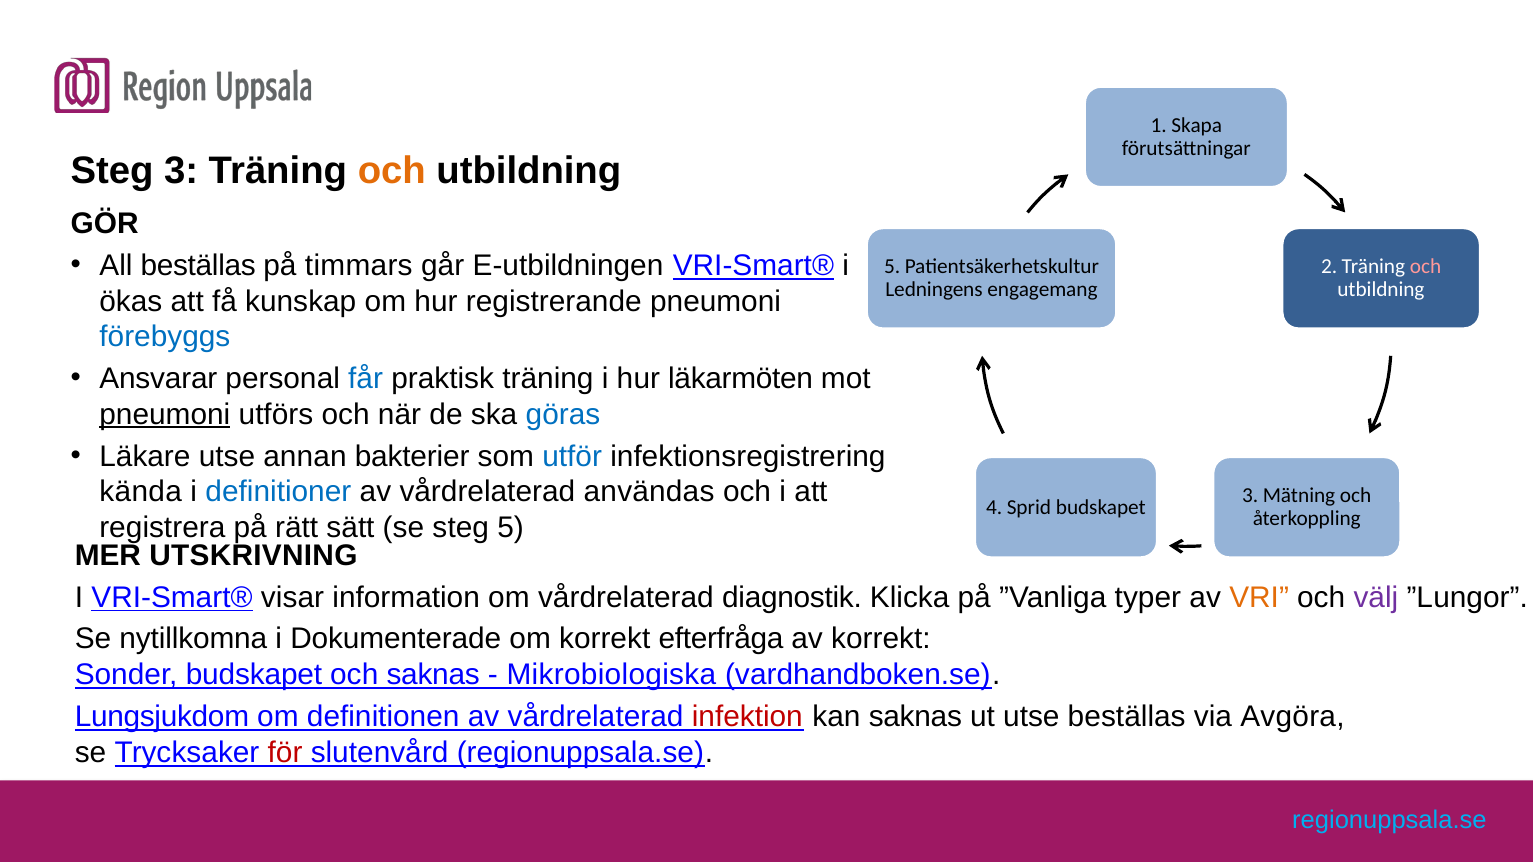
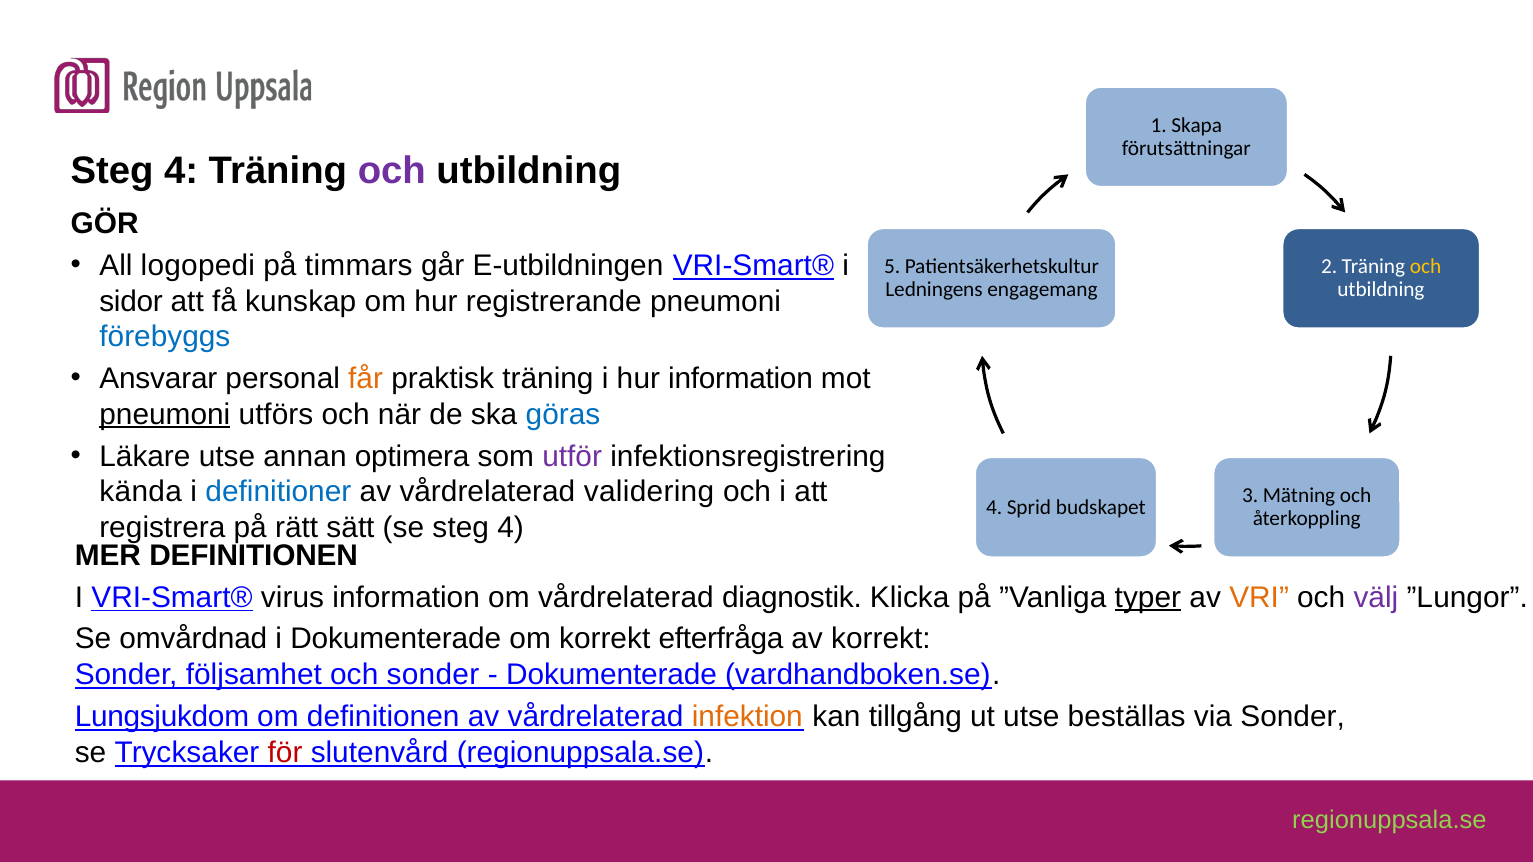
3 at (181, 171): 3 -> 4
och at (392, 171) colour: orange -> purple
All beställas: beställas -> logopedi
och at (1426, 267) colour: pink -> yellow
ökas: ökas -> sidor
får colour: blue -> orange
hur läkarmöten: läkarmöten -> information
bakterier: bakterier -> optimera
utför colour: blue -> purple
användas: användas -> validering
se steg 5: 5 -> 4
MER UTSKRIVNING: UTSKRIVNING -> DEFINITIONEN
visar: visar -> virus
typer underline: none -> present
nytillkomna: nytillkomna -> omvårdnad
Sonder budskapet: budskapet -> följsamhet
och saknas: saknas -> sonder
Mikrobiologiska at (611, 675): Mikrobiologiska -> Dokumenterade
infektion colour: red -> orange
kan saknas: saknas -> tillgång
via Avgöra: Avgöra -> Sonder
regionuppsala.se at (1389, 821) colour: light blue -> light green
